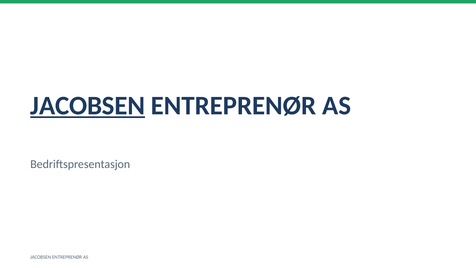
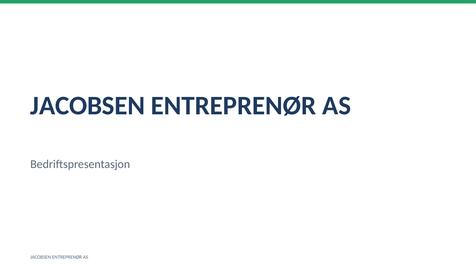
JACOBSEN at (88, 106) underline: present -> none
